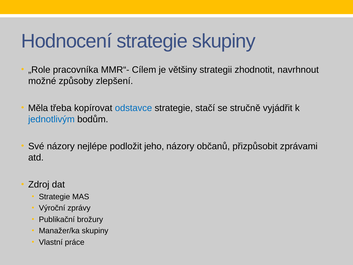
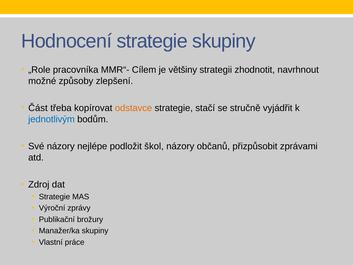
Měla: Měla -> Část
odstavce colour: blue -> orange
jeho: jeho -> škol
